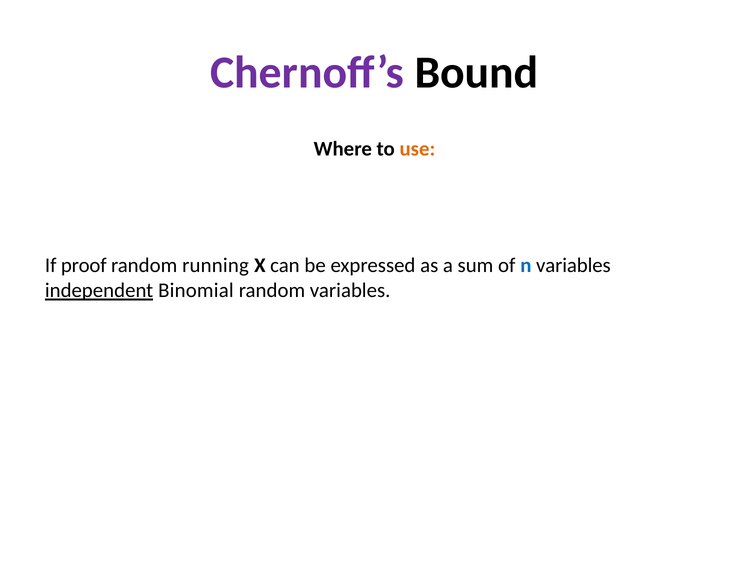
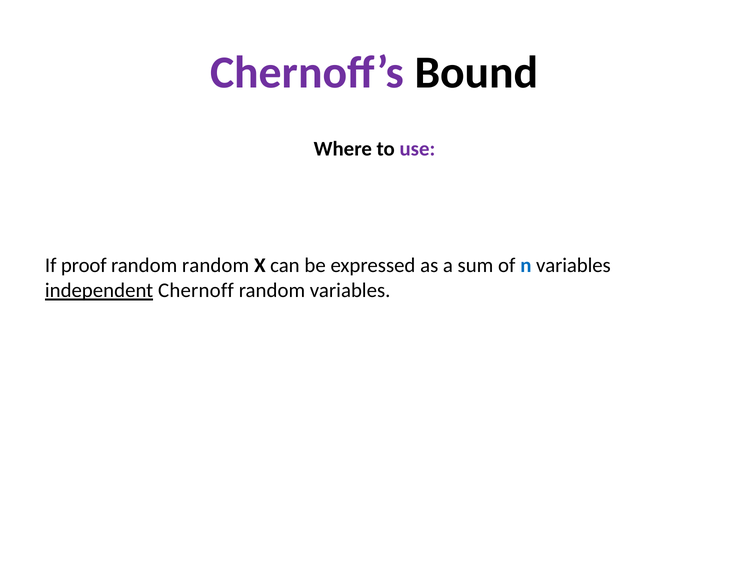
use colour: orange -> purple
random running: running -> random
Binomial: Binomial -> Chernoff
